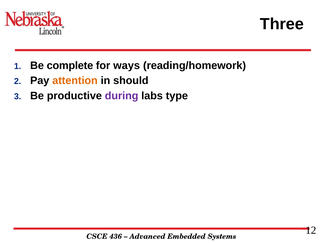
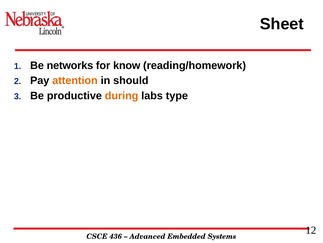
Three: Three -> Sheet
complete: complete -> networks
ways: ways -> know
during colour: purple -> orange
